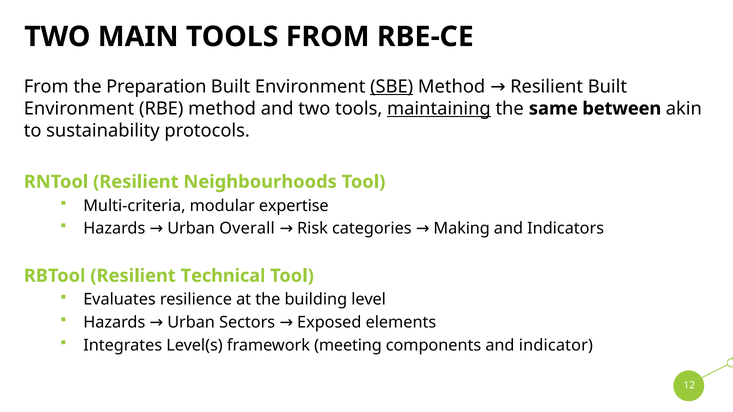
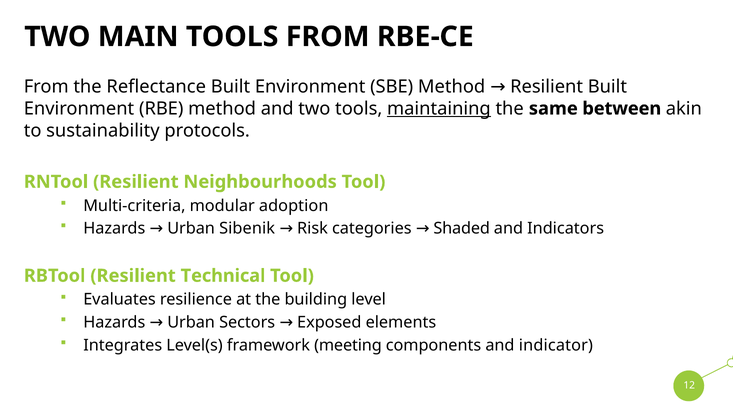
Preparation: Preparation -> Reflectance
SBE underline: present -> none
expertise: expertise -> adoption
Overall: Overall -> Sibenik
Making: Making -> Shaded
